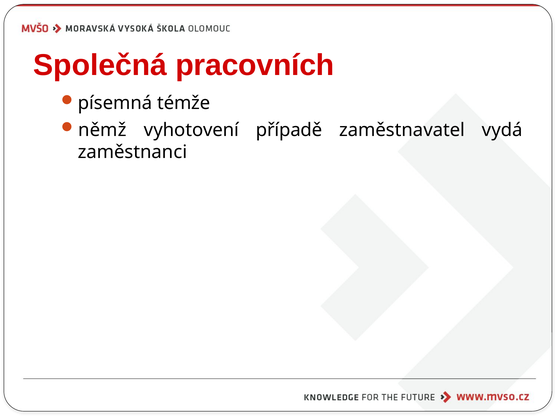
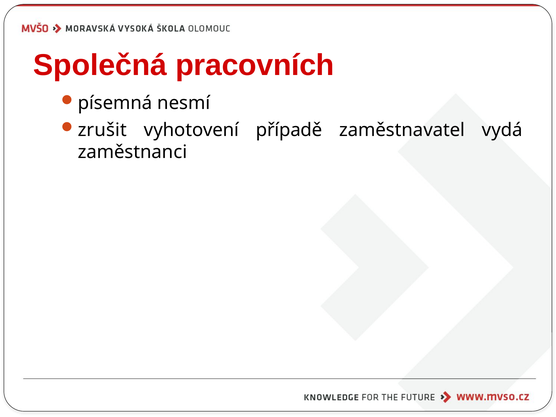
témže: témže -> nesmí
němž: němž -> zrušit
